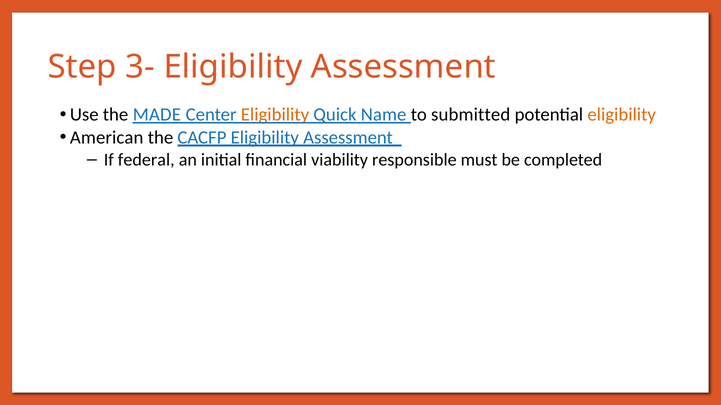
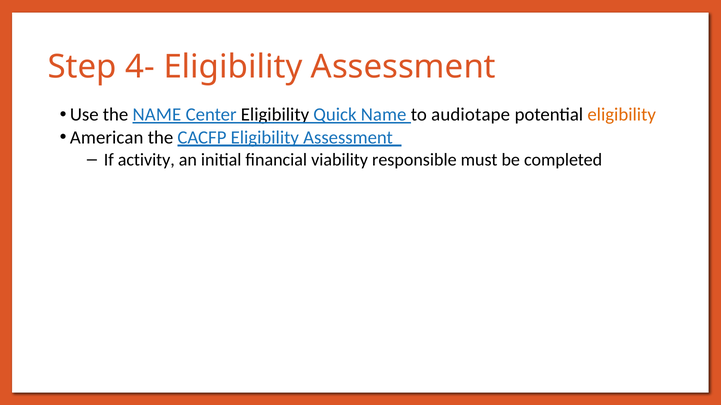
3-: 3- -> 4-
the MADE: MADE -> NAME
Eligibility at (275, 115) colour: orange -> black
submitted: submitted -> audiotape
federal: federal -> activity
